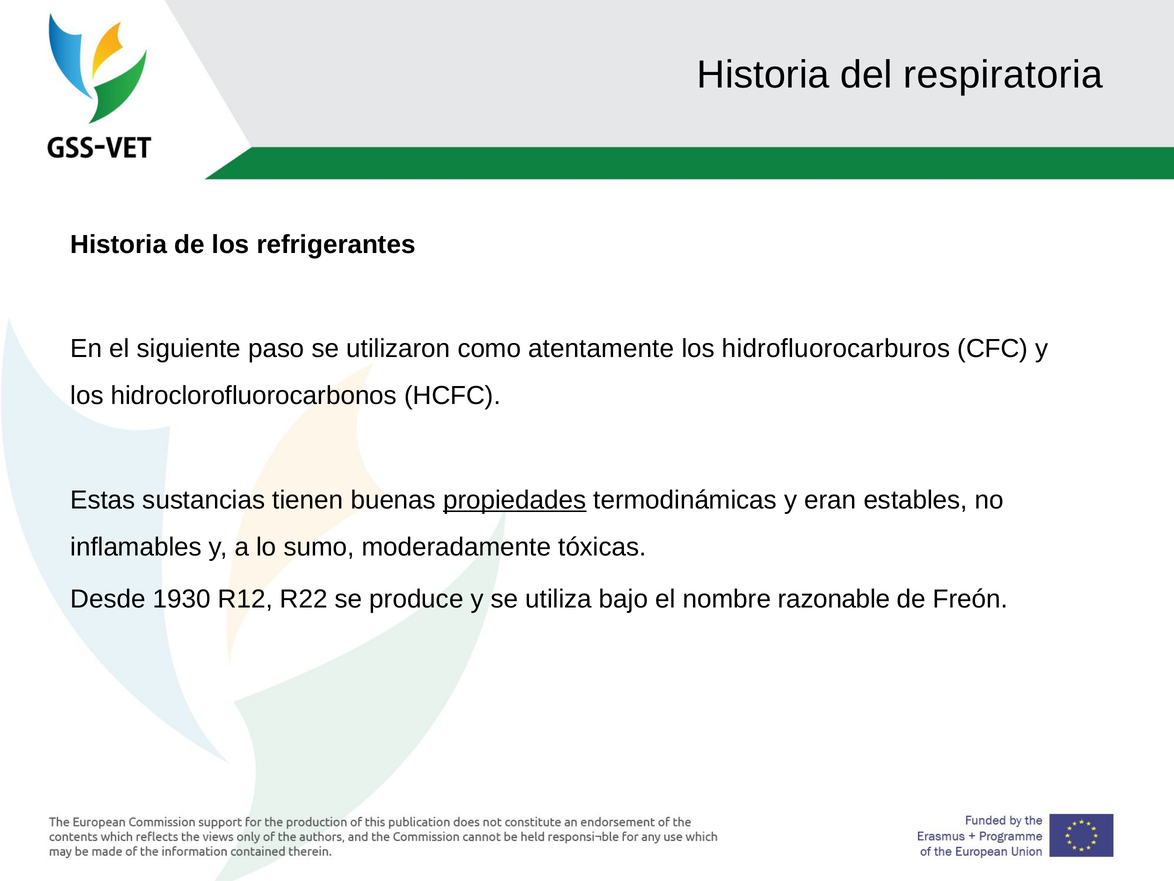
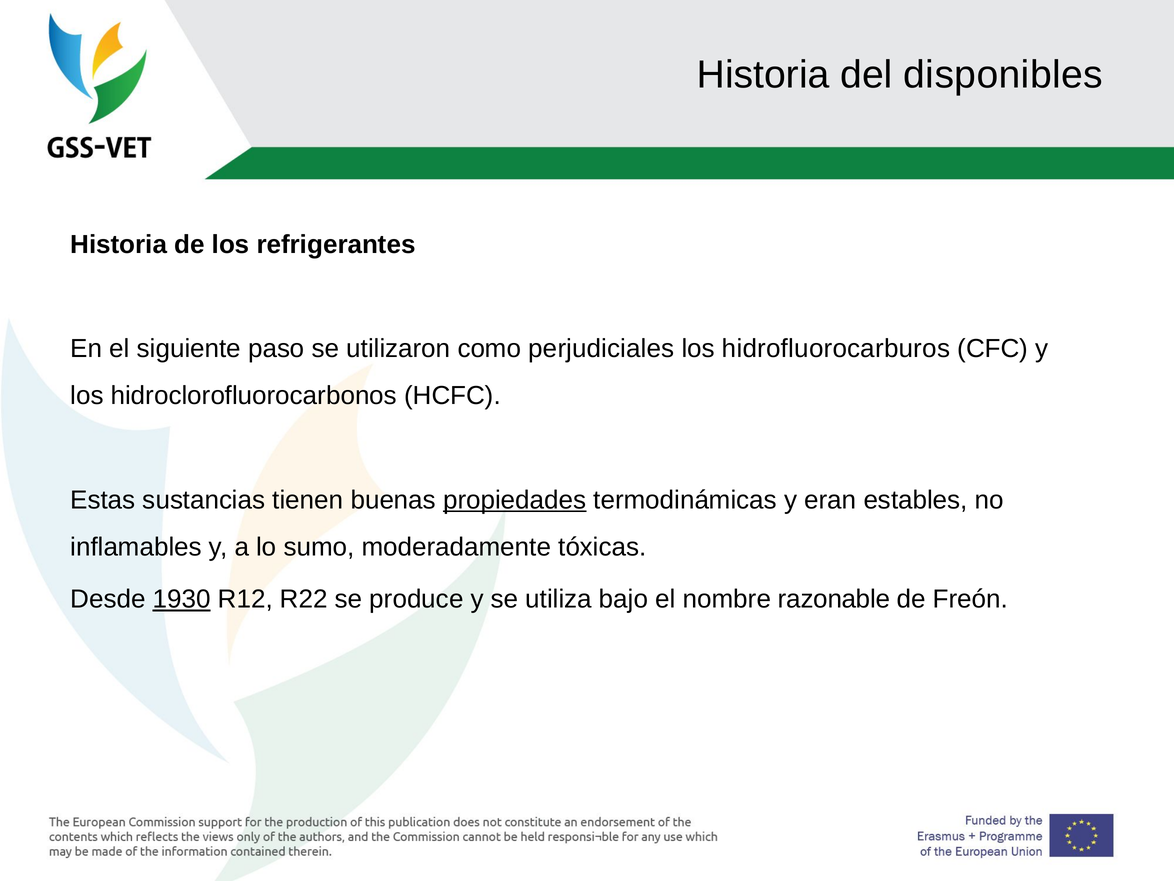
respiratoria: respiratoria -> disponibles
atentamente: atentamente -> perjudiciales
1930 underline: none -> present
